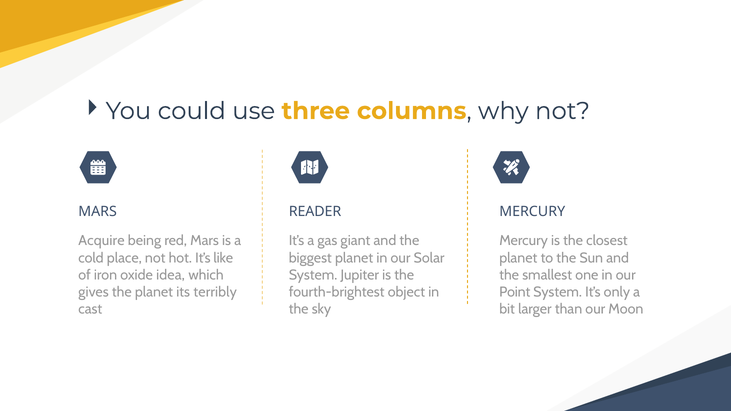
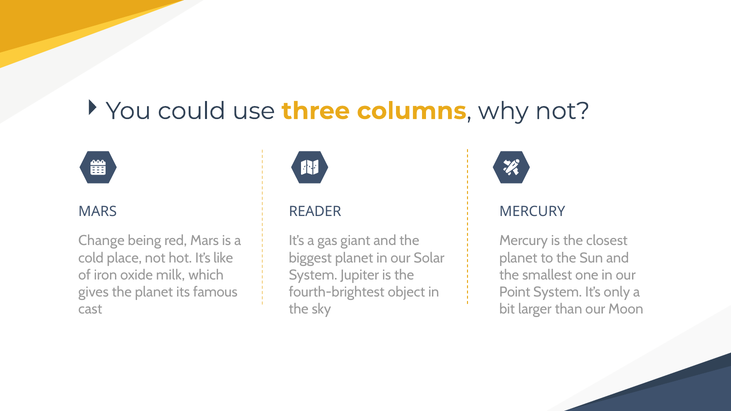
Acquire: Acquire -> Change
idea: idea -> milk
terribly: terribly -> famous
